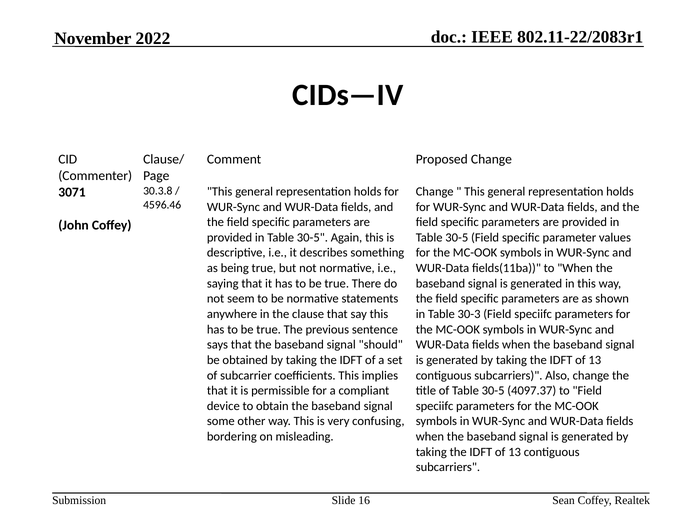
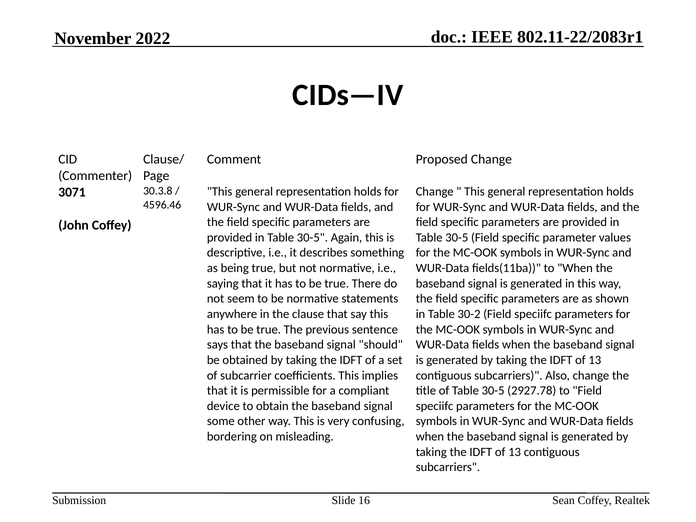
30-3: 30-3 -> 30-2
4097.37: 4097.37 -> 2927.78
